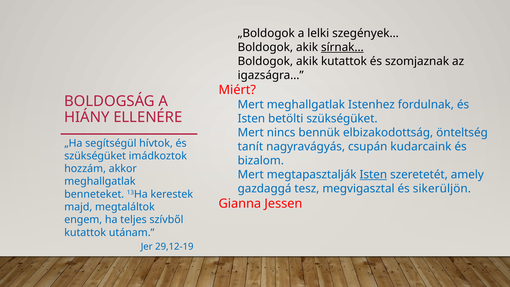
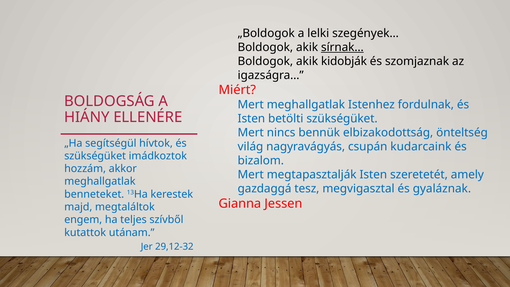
akik kutattok: kutattok -> kidobják
tanít: tanít -> világ
Isten at (373, 175) underline: present -> none
sikerüljön: sikerüljön -> gyaláznak
29,12-19: 29,12-19 -> 29,12-32
